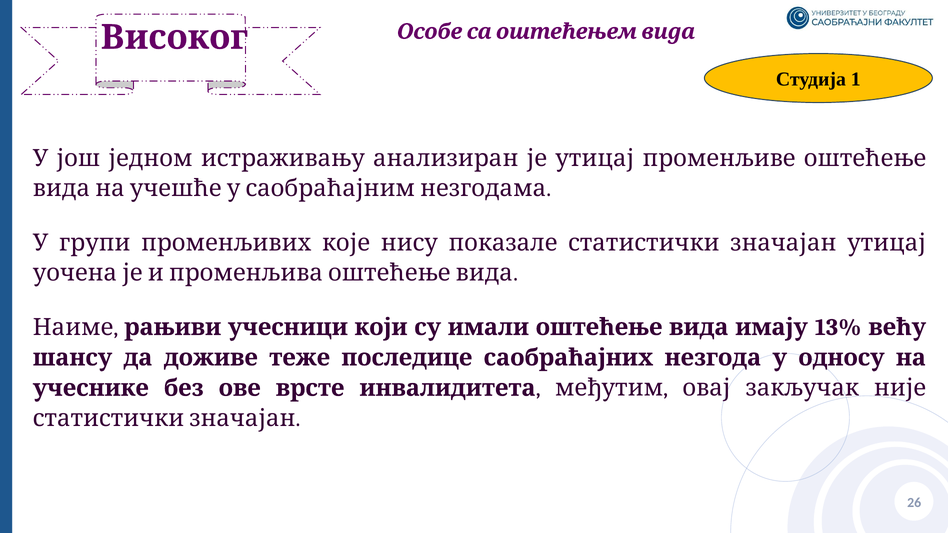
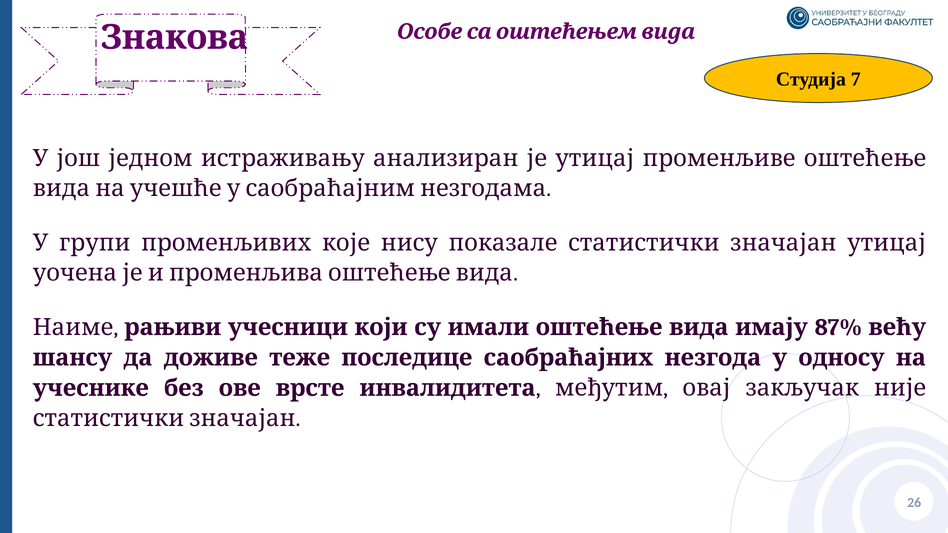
Високог: Високог -> Знакова
1: 1 -> 7
13%: 13% -> 87%
